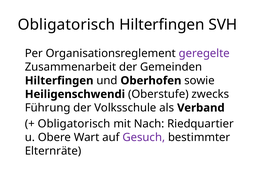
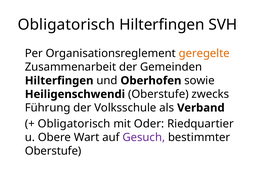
geregelte colour: purple -> orange
Nach: Nach -> Oder
Elternräte at (53, 151): Elternräte -> Oberstufe
